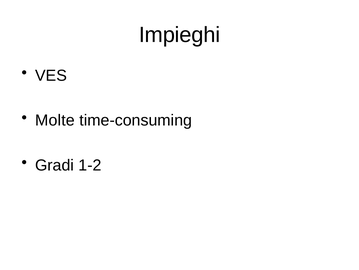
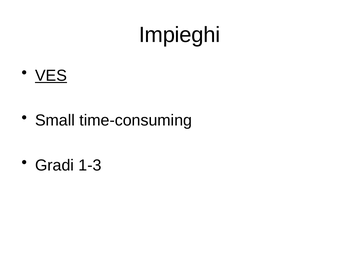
VES underline: none -> present
Molte: Molte -> Small
1-2: 1-2 -> 1-3
